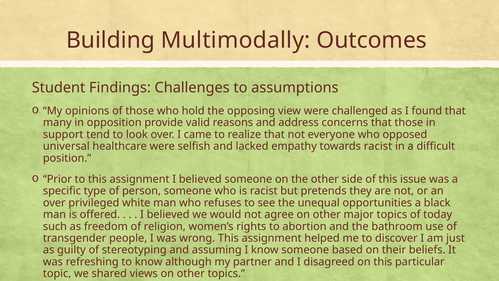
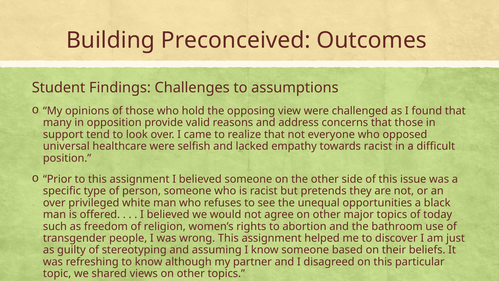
Multimodally: Multimodally -> Preconceived
